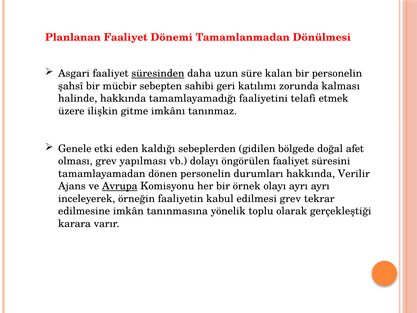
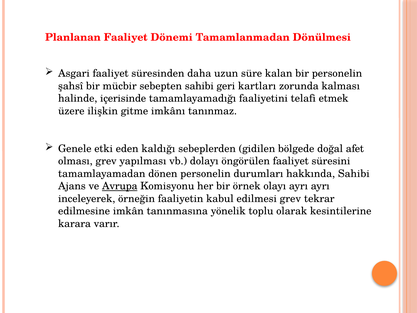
süresinden underline: present -> none
katılımı: katılımı -> kartları
halinde hakkında: hakkında -> içerisinde
hakkında Verilir: Verilir -> Sahibi
gerçekleştiği: gerçekleştiği -> kesintilerine
